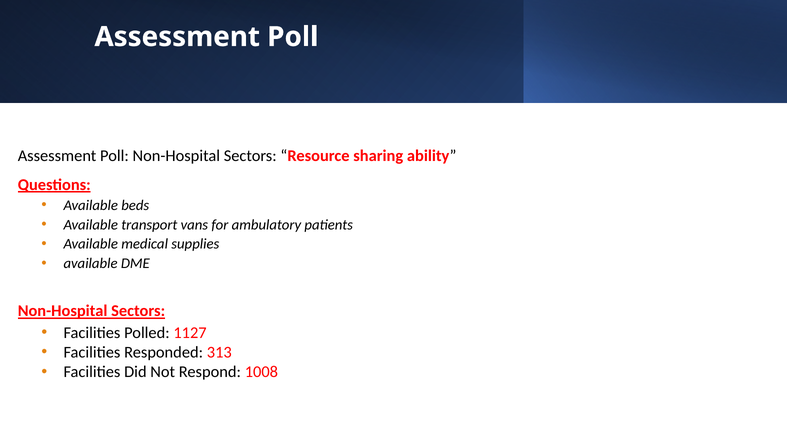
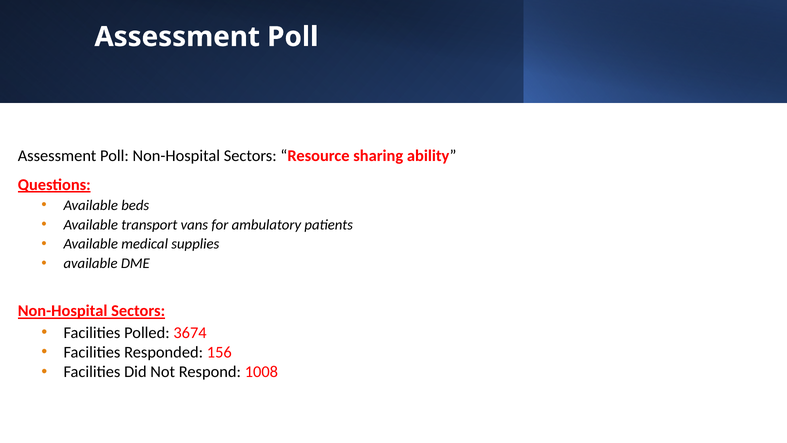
1127: 1127 -> 3674
313: 313 -> 156
